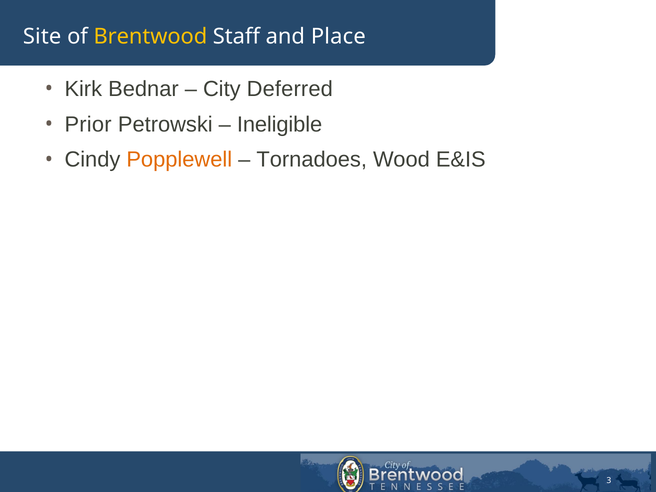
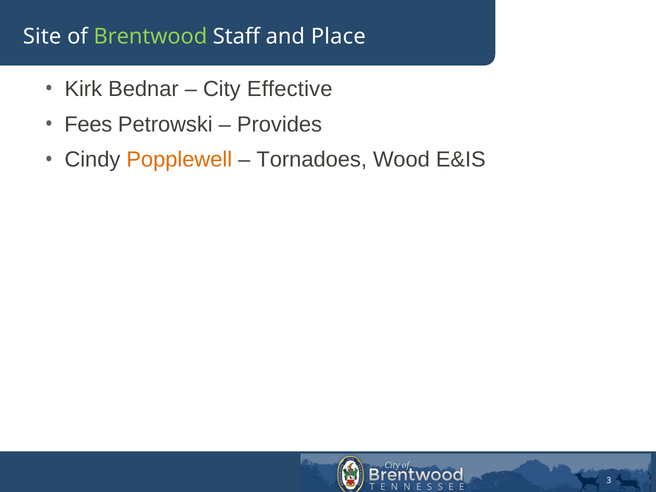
Brentwood colour: yellow -> light green
Deferred: Deferred -> Effective
Prior: Prior -> Fees
Ineligible: Ineligible -> Provides
